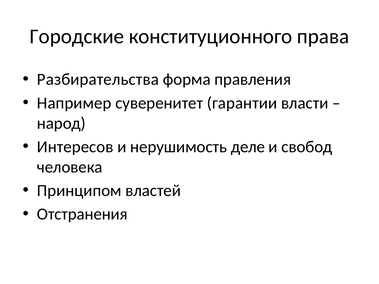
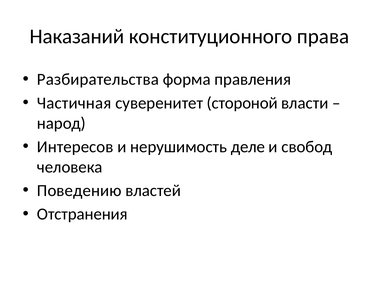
Городские: Городские -> Наказаний
Например: Например -> Частичная
гарантии: гарантии -> стороной
Принципом: Принципом -> Поведению
